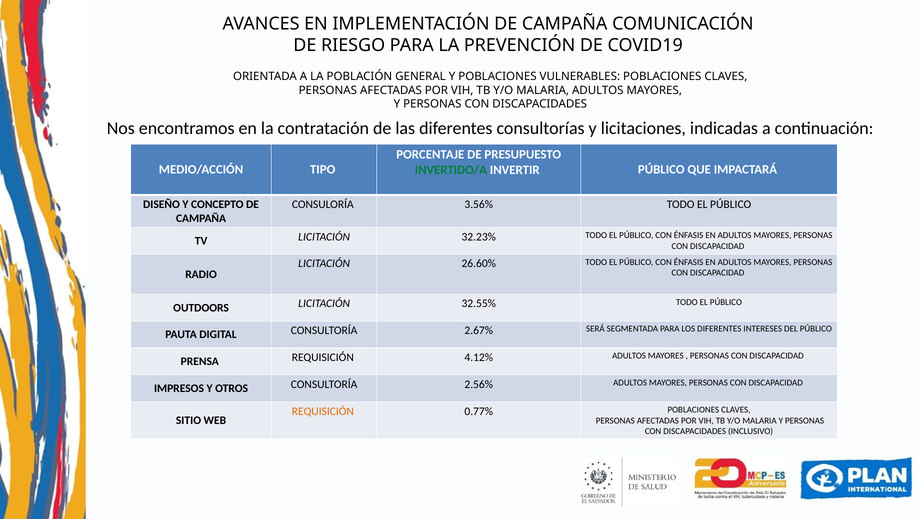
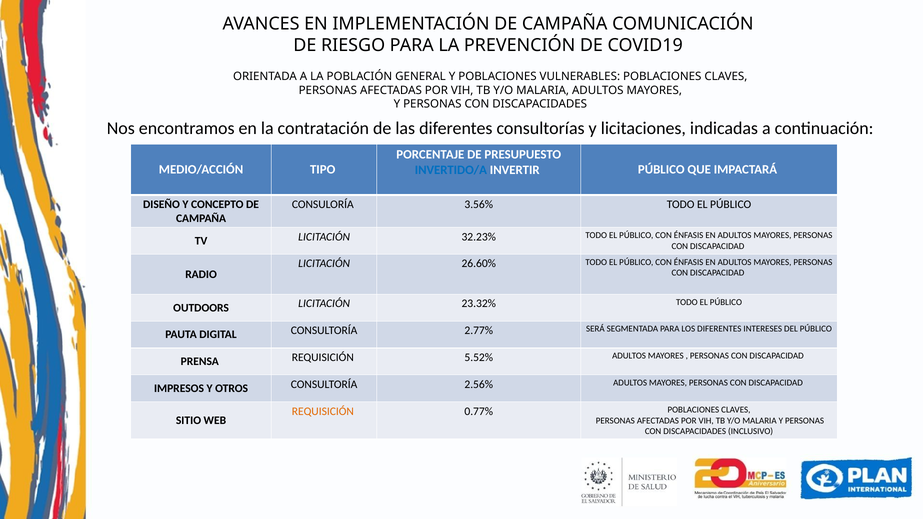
INVERTIDO/A colour: green -> blue
32.55%: 32.55% -> 23.32%
2.67%: 2.67% -> 2.77%
4.12%: 4.12% -> 5.52%
